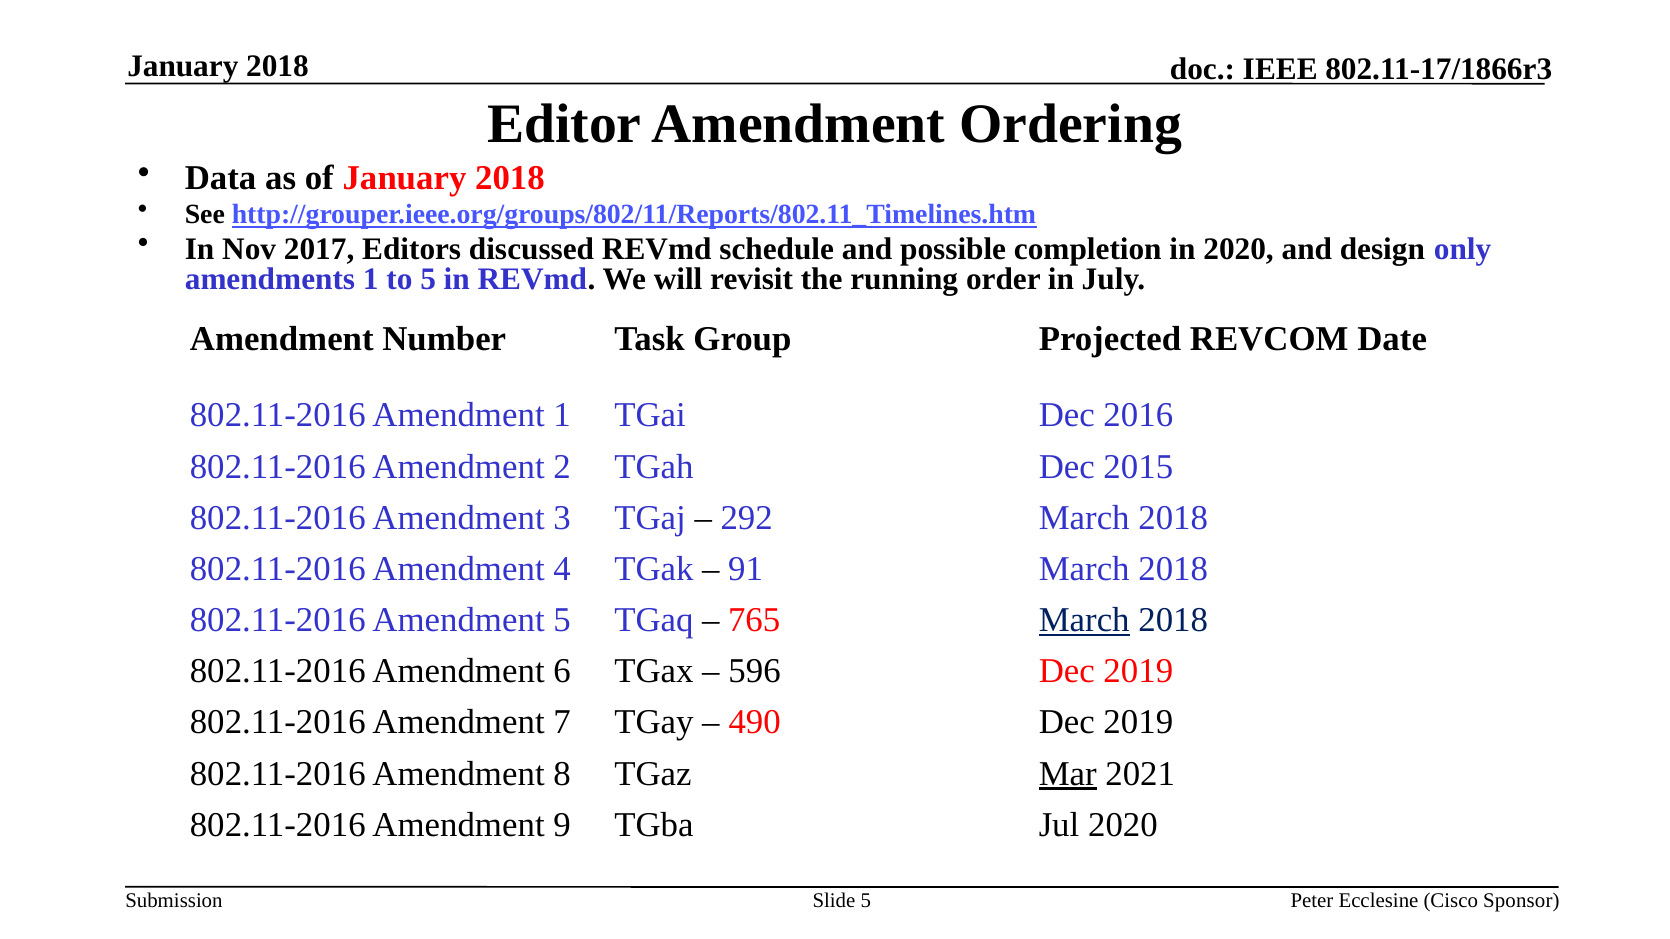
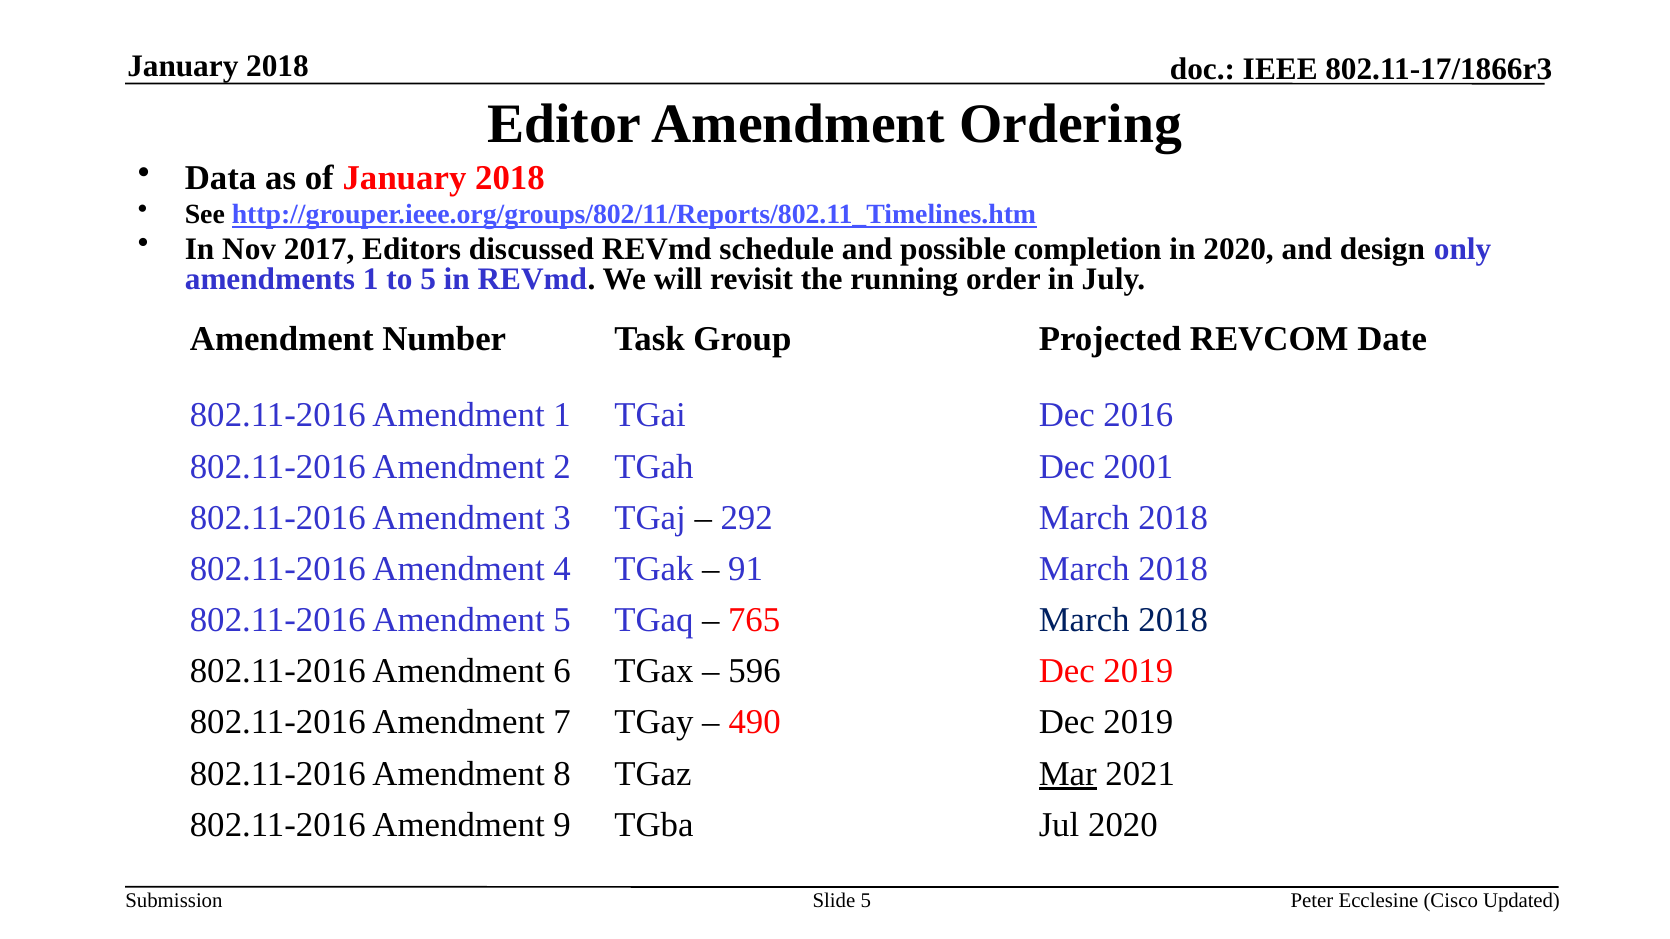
2015: 2015 -> 2001
March at (1084, 620) underline: present -> none
Sponsor: Sponsor -> Updated
